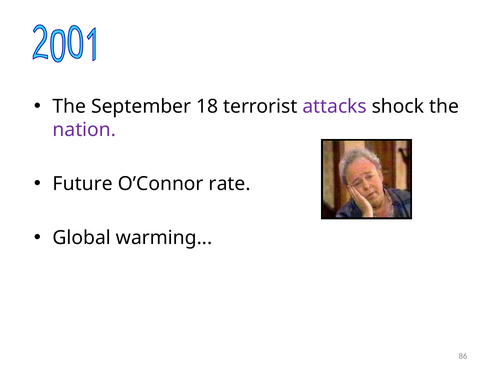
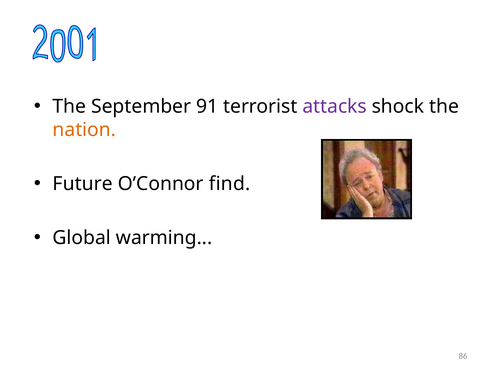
18: 18 -> 91
nation colour: purple -> orange
rate: rate -> find
